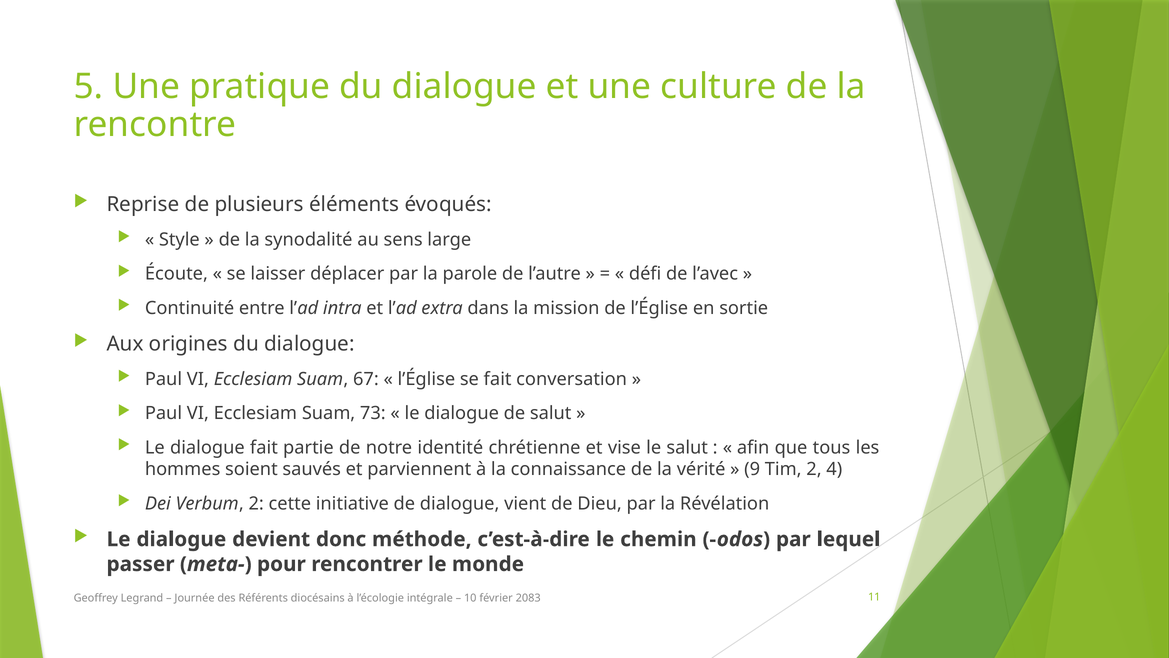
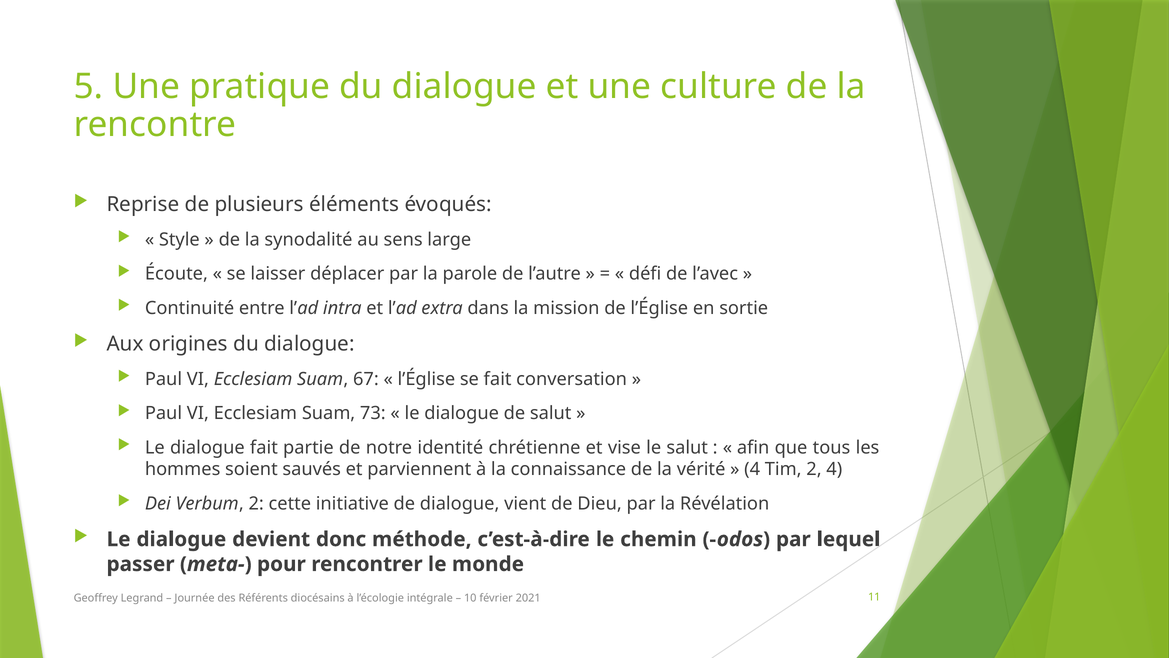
9 at (752, 469): 9 -> 4
2083: 2083 -> 2021
